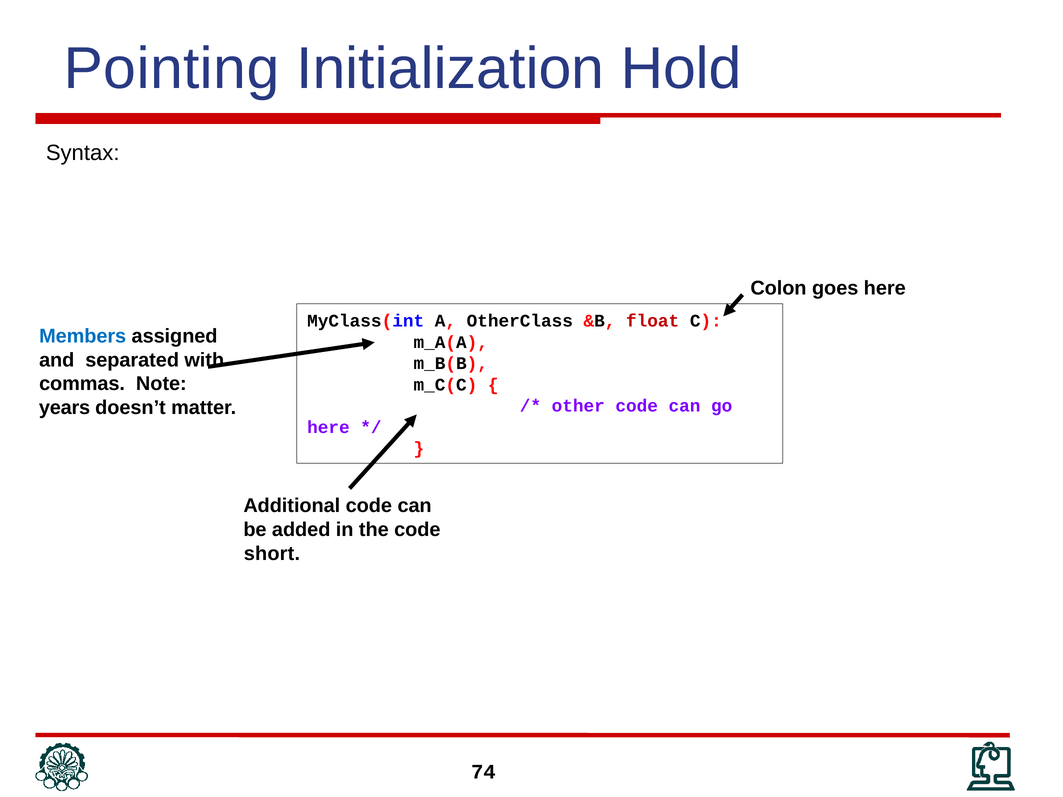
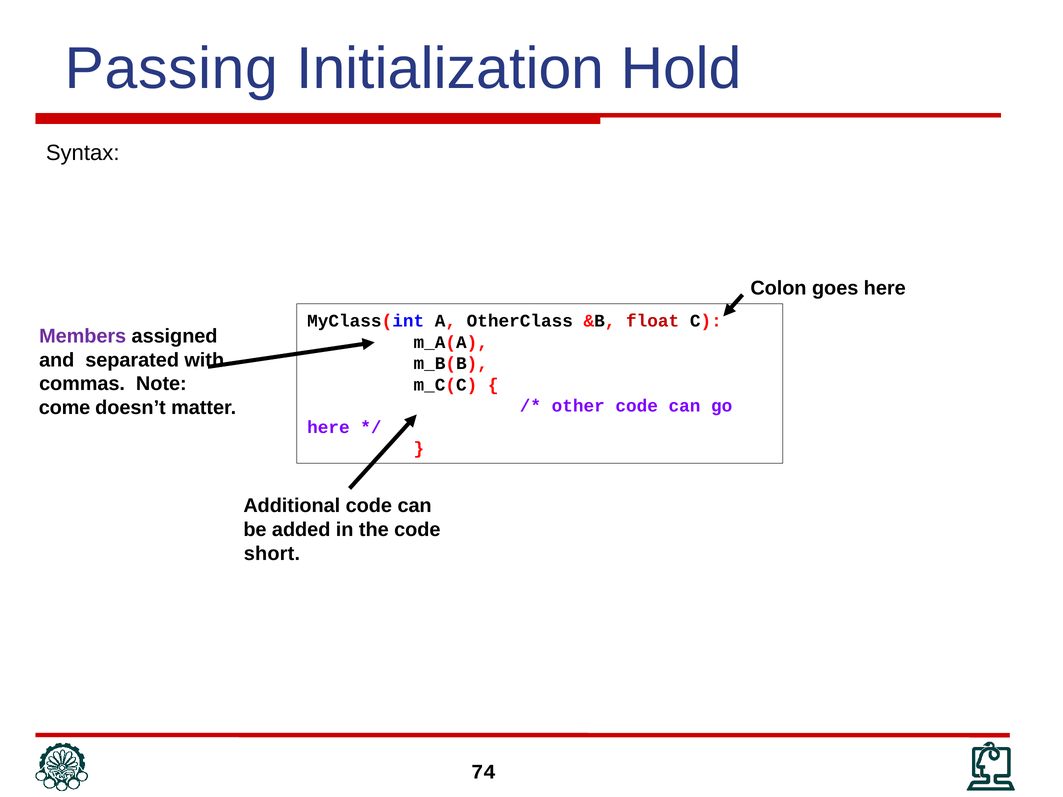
Pointing: Pointing -> Passing
Members colour: blue -> purple
years: years -> come
